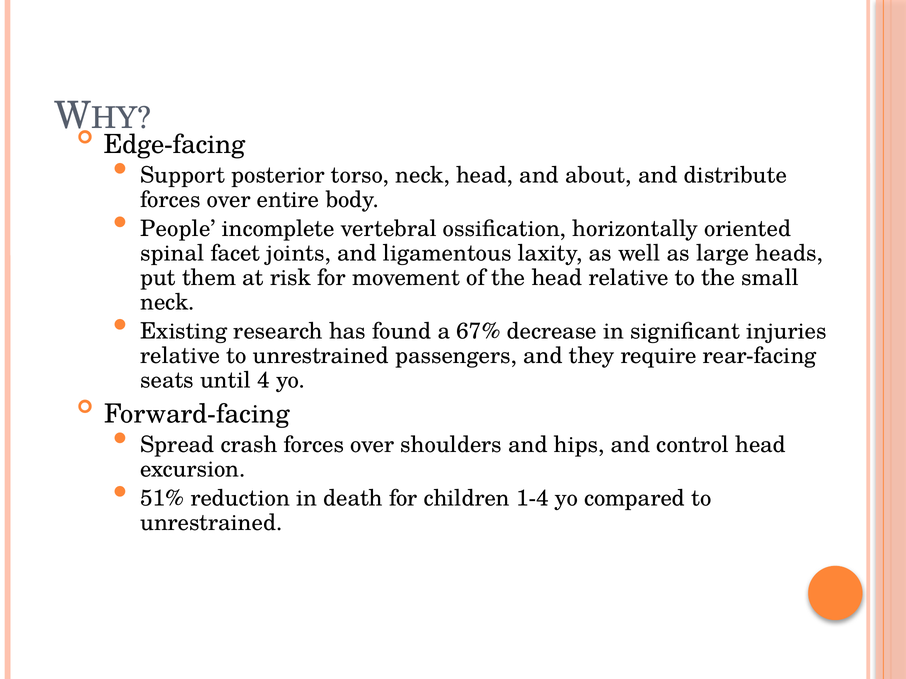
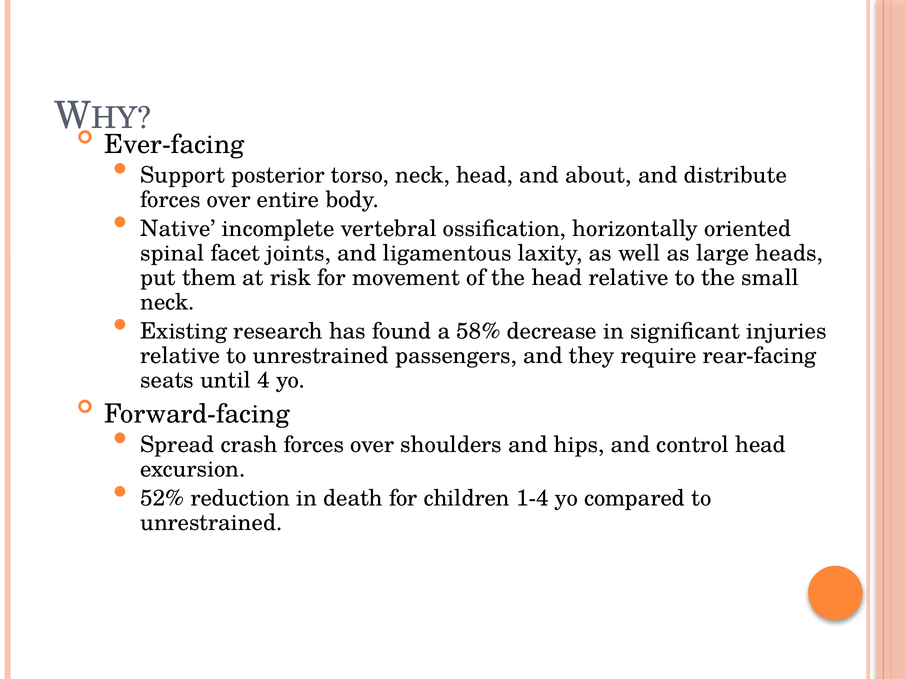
Edge-facing: Edge-facing -> Ever-facing
People: People -> Native
67%: 67% -> 58%
51%: 51% -> 52%
